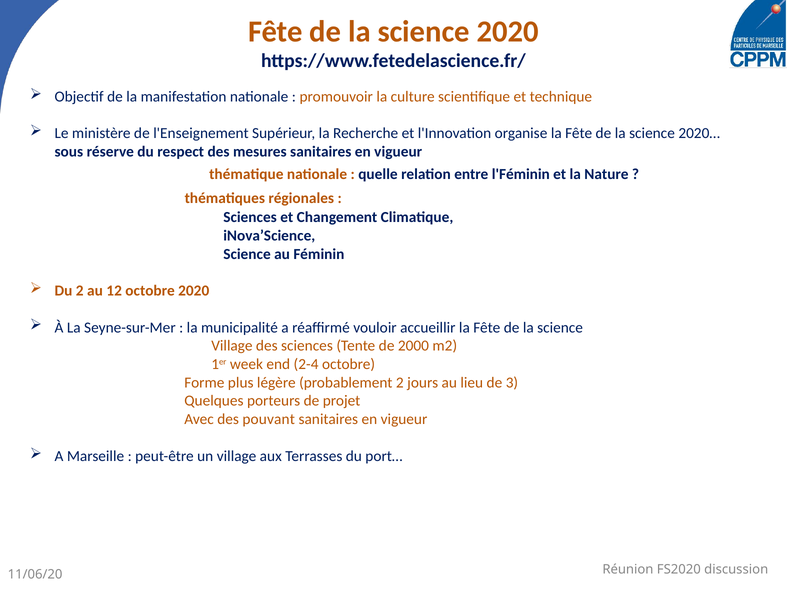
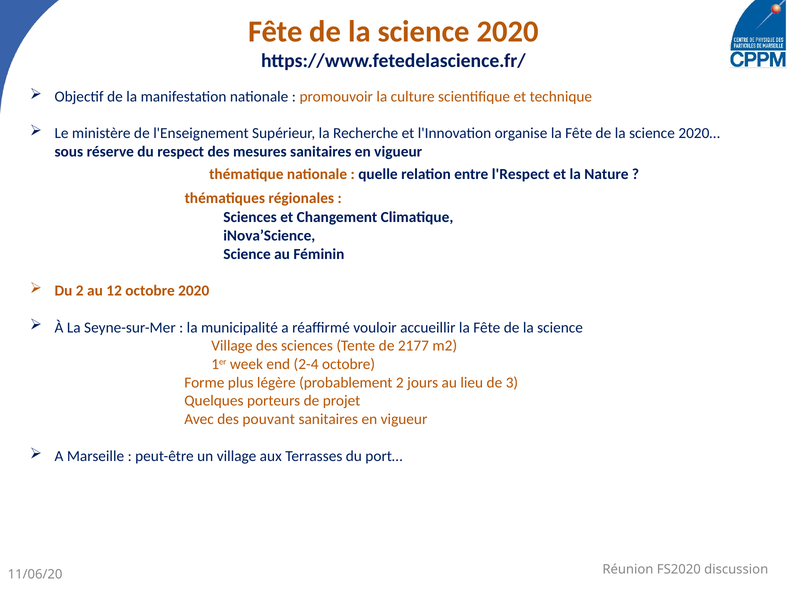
l'Féminin: l'Féminin -> l'Respect
2000: 2000 -> 2177
